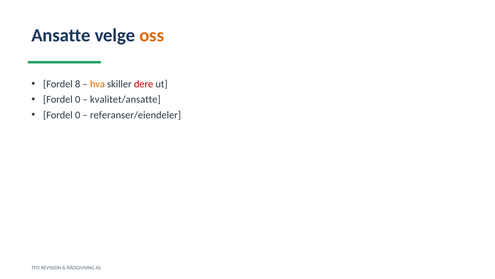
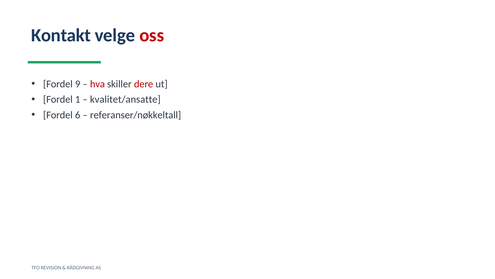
Ansatte: Ansatte -> Kontakt
oss colour: orange -> red
8: 8 -> 9
hva colour: orange -> red
0 at (78, 99): 0 -> 1
0 at (78, 115): 0 -> 6
referanser/eiendeler: referanser/eiendeler -> referanser/nøkkeltall
